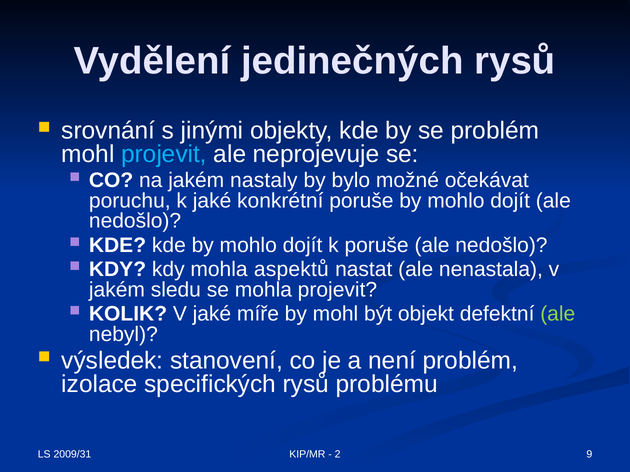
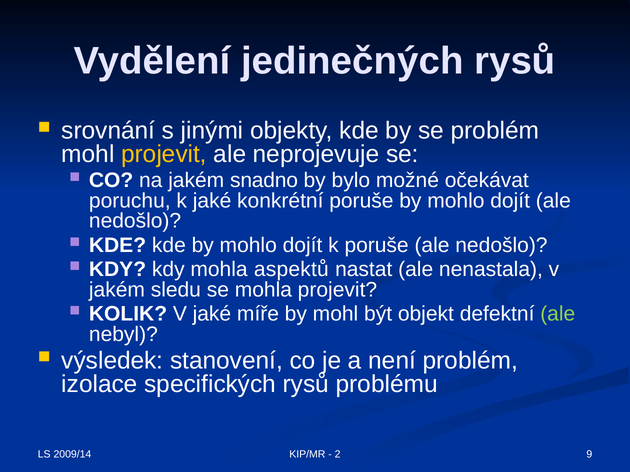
projevit at (164, 155) colour: light blue -> yellow
nastaly: nastaly -> snadno
2009/31: 2009/31 -> 2009/14
